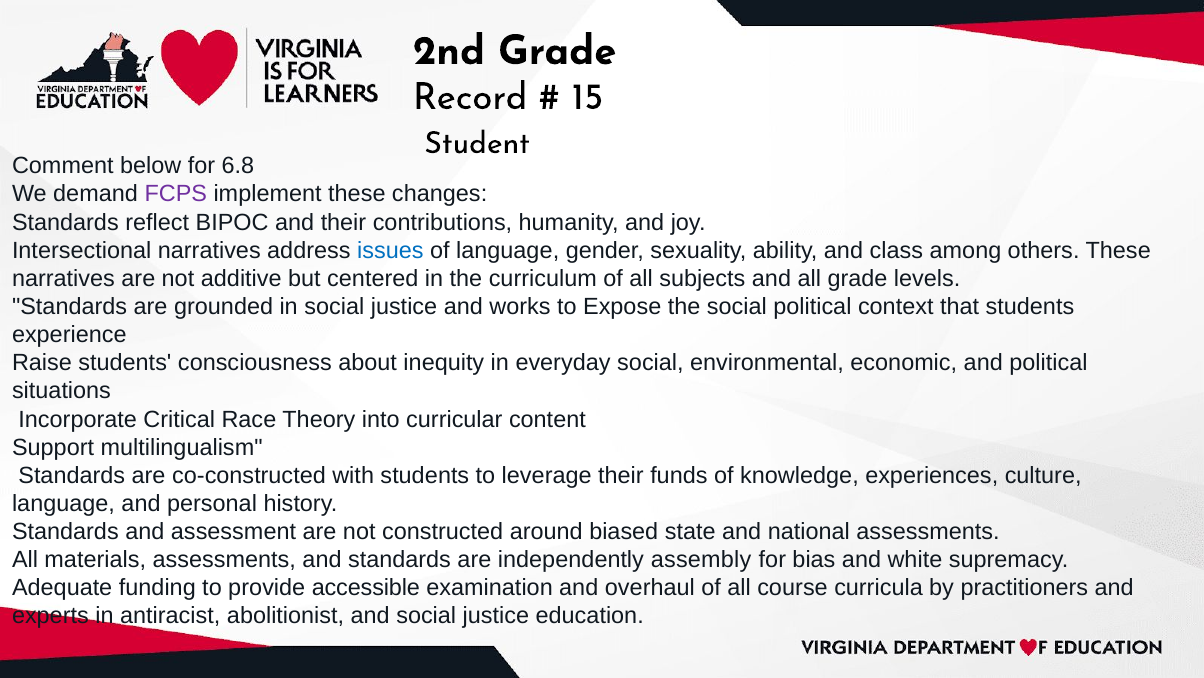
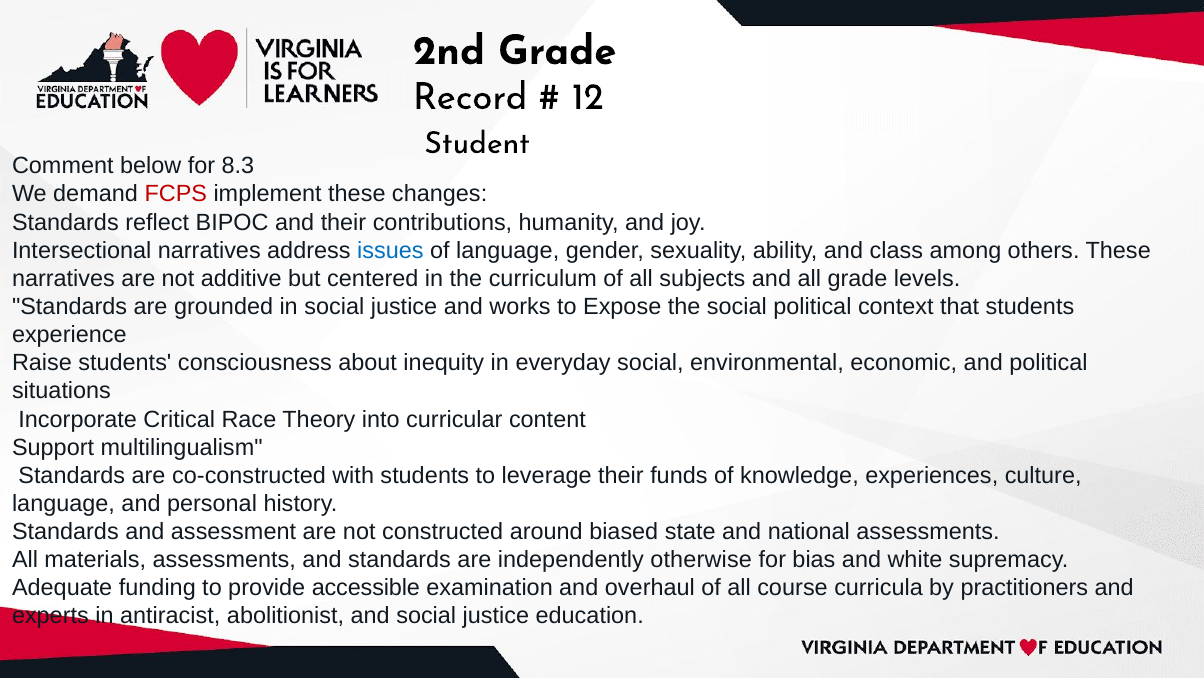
15: 15 -> 12
6.8: 6.8 -> 8.3
FCPS colour: purple -> red
assembly: assembly -> otherwise
